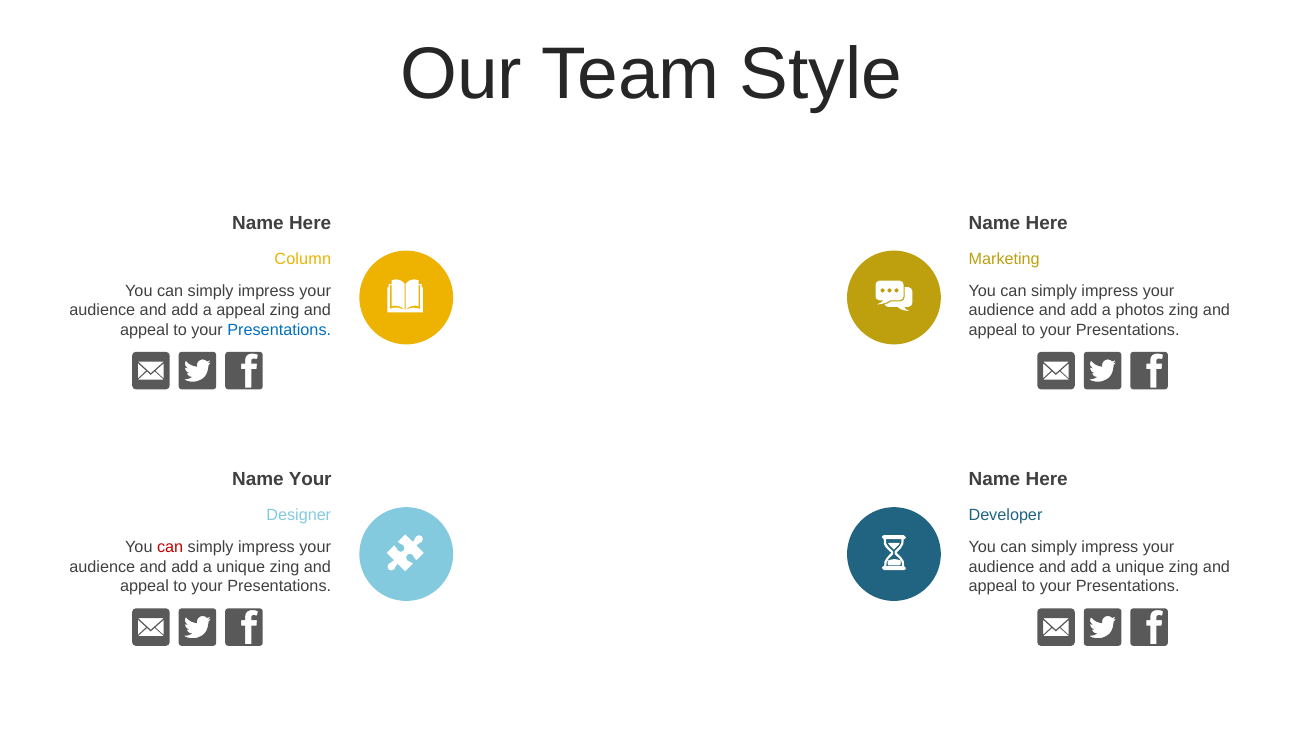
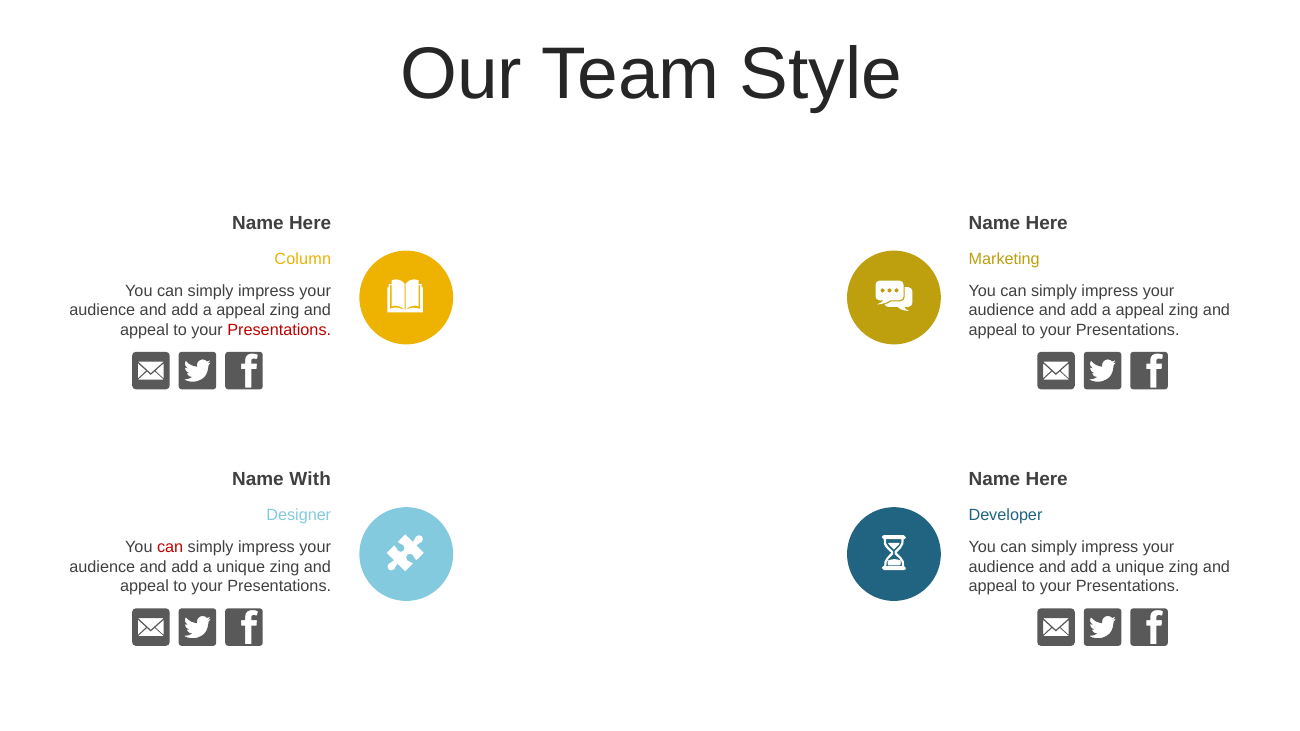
photos at (1140, 311): photos -> appeal
Presentations at (279, 330) colour: blue -> red
Name Your: Your -> With
